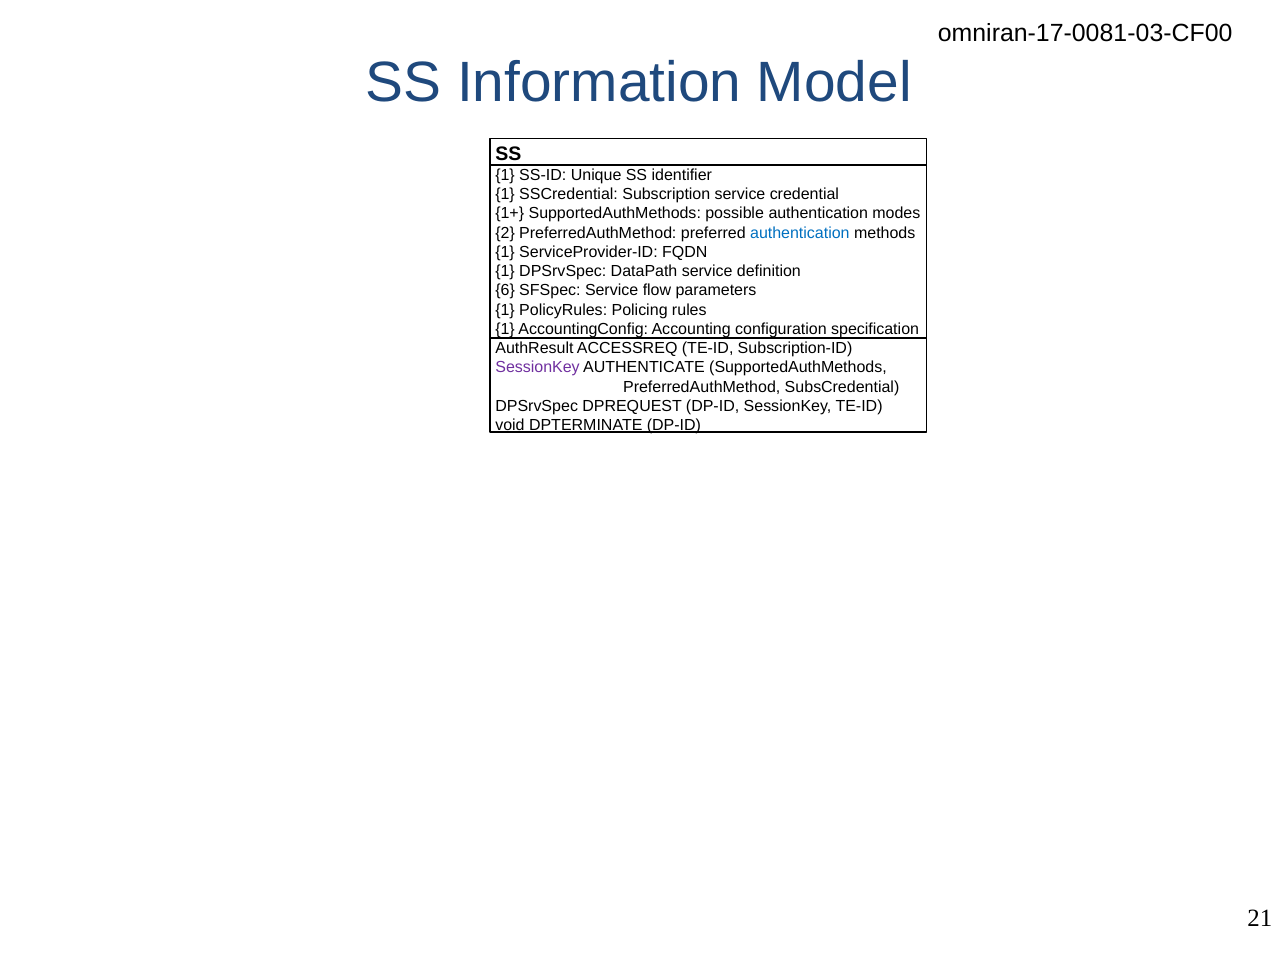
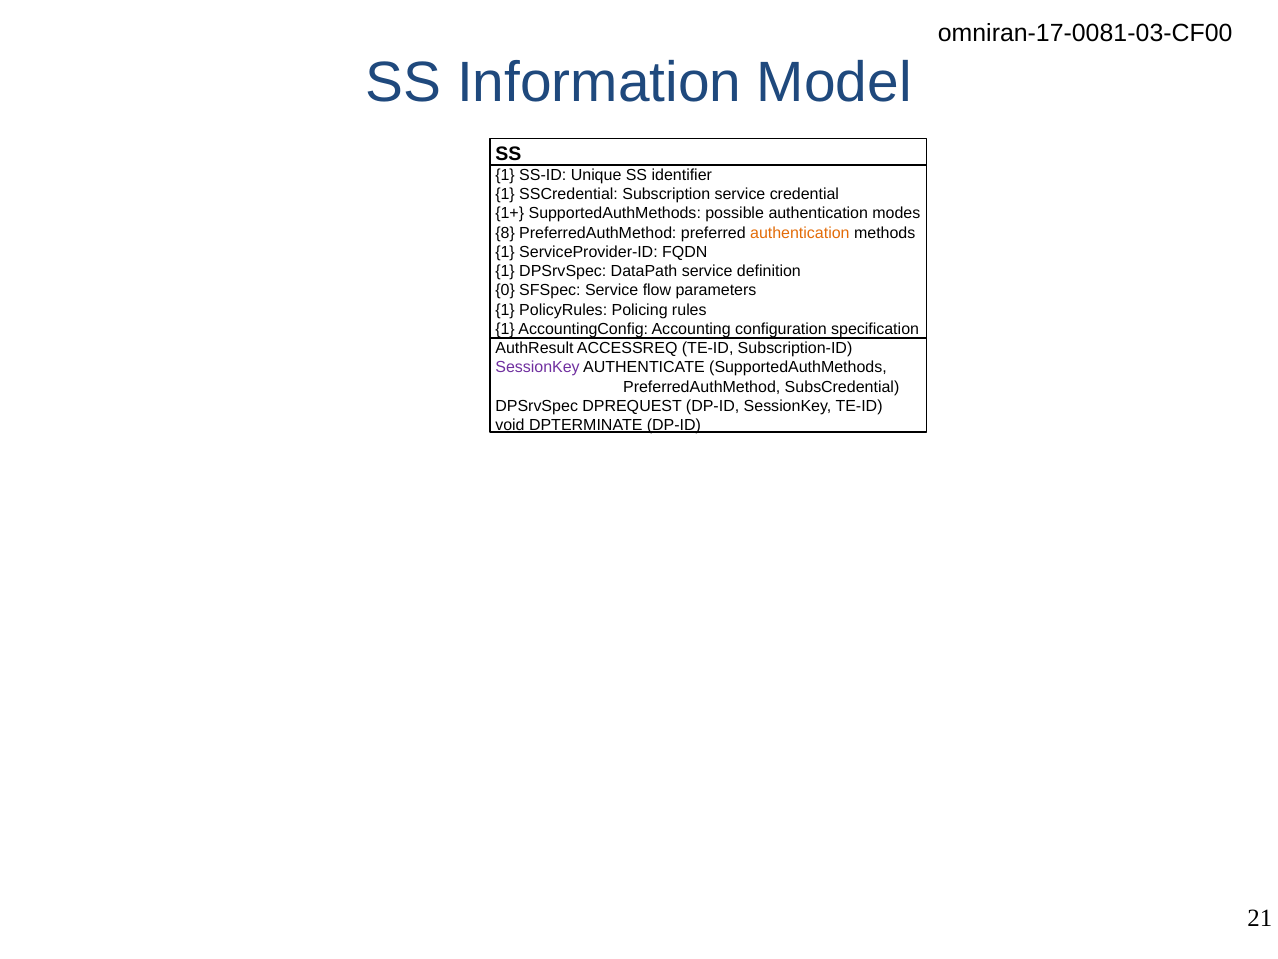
2: 2 -> 8
authentication at (800, 233) colour: blue -> orange
6: 6 -> 0
